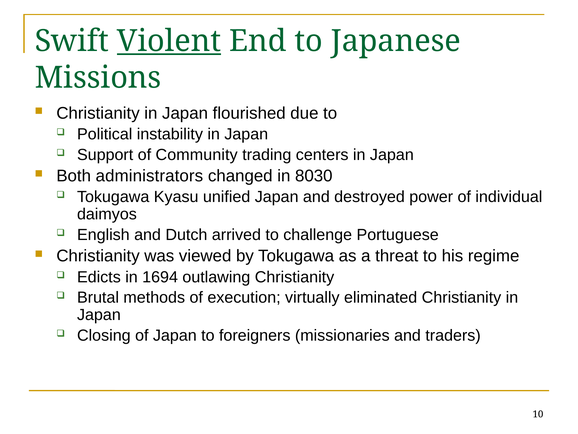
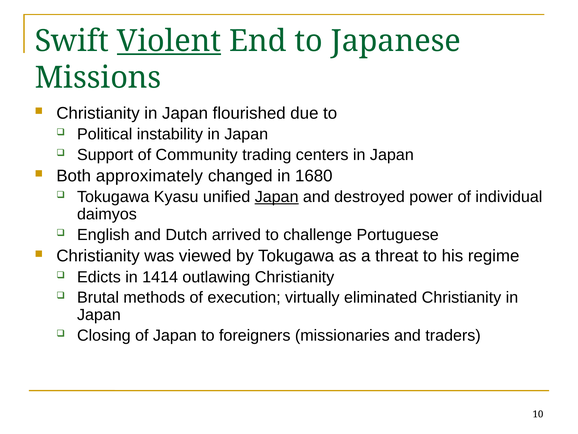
administrators: administrators -> approximately
8030: 8030 -> 1680
Japan at (277, 197) underline: none -> present
1694: 1694 -> 1414
